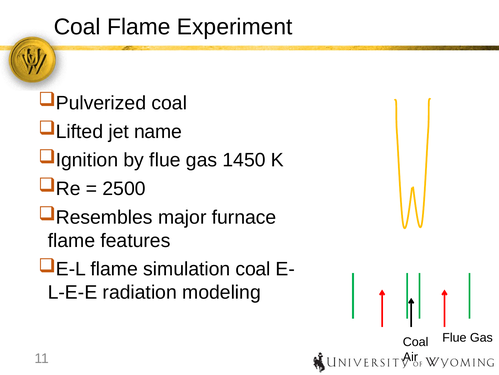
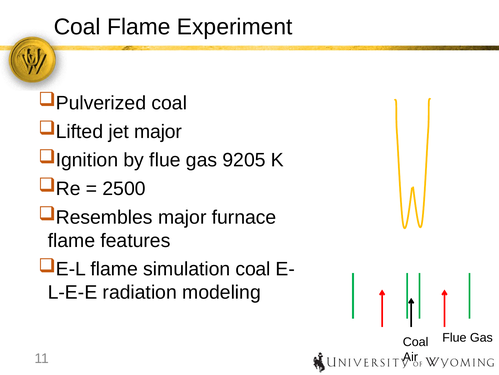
jet name: name -> major
1450: 1450 -> 9205
